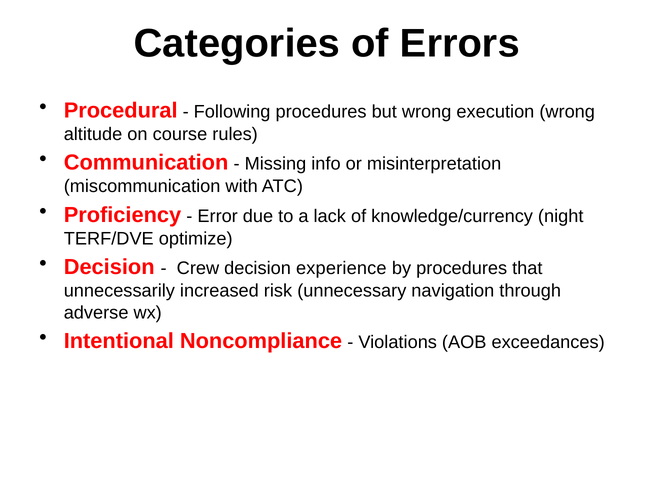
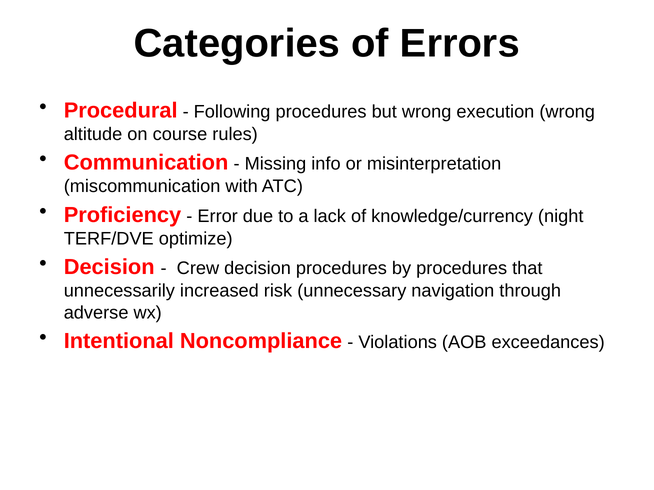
decision experience: experience -> procedures
